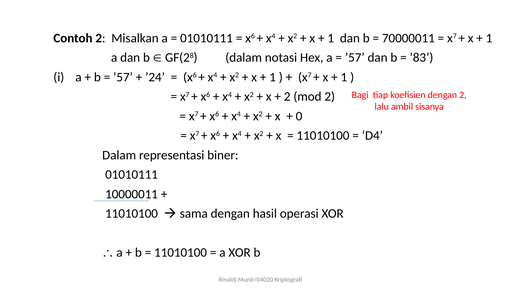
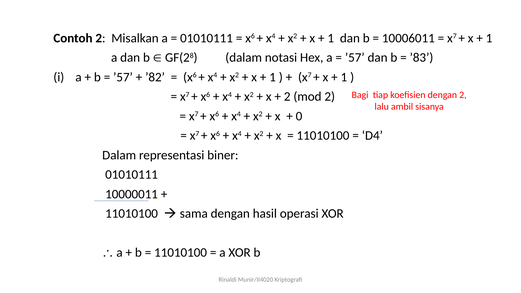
70000011: 70000011 -> 10006011
’24: ’24 -> ’82
